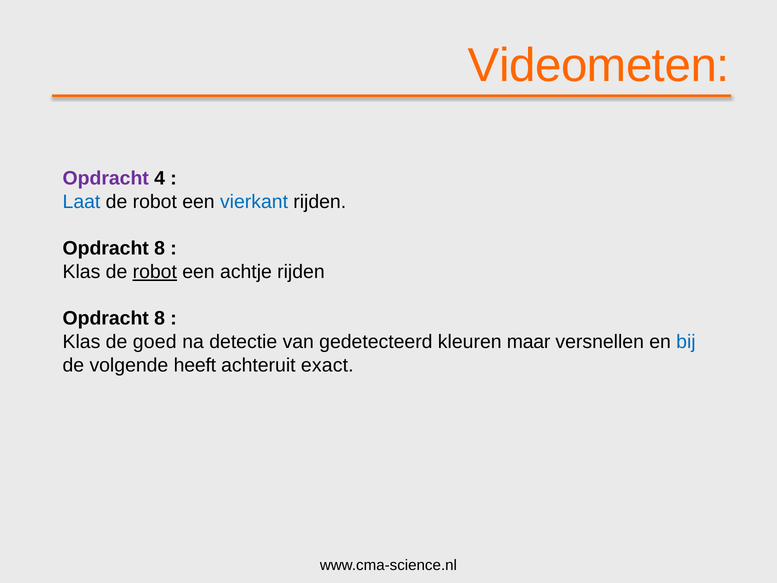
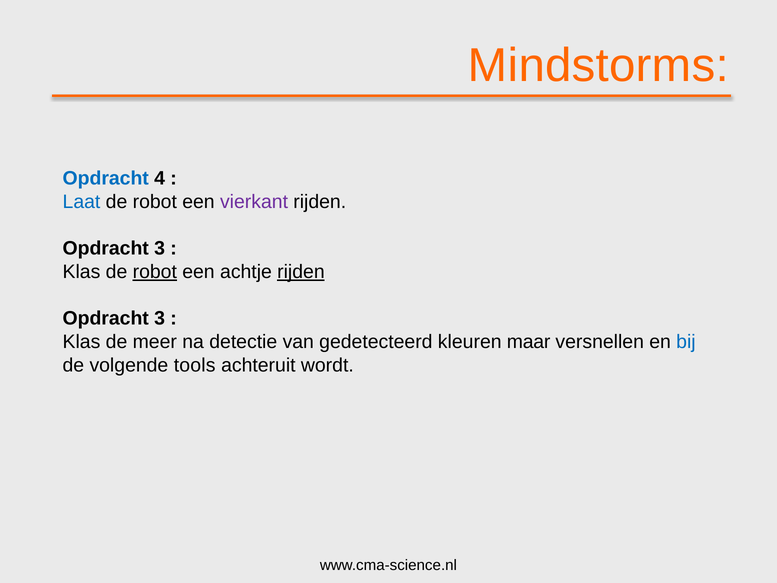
Videometen: Videometen -> Mindstorms
Opdracht at (106, 179) colour: purple -> blue
vierkant colour: blue -> purple
8 at (160, 248): 8 -> 3
rijden at (301, 272) underline: none -> present
8 at (160, 318): 8 -> 3
goed: goed -> meer
heeft: heeft -> tools
exact: exact -> wordt
